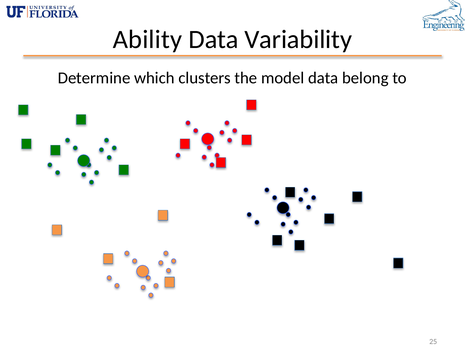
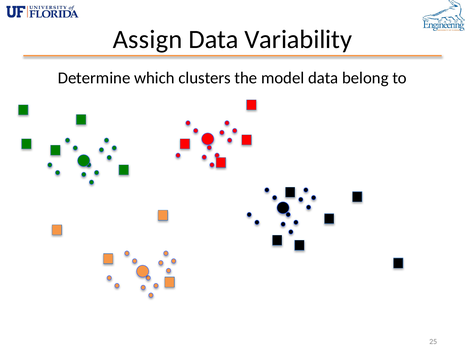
Ability: Ability -> Assign
